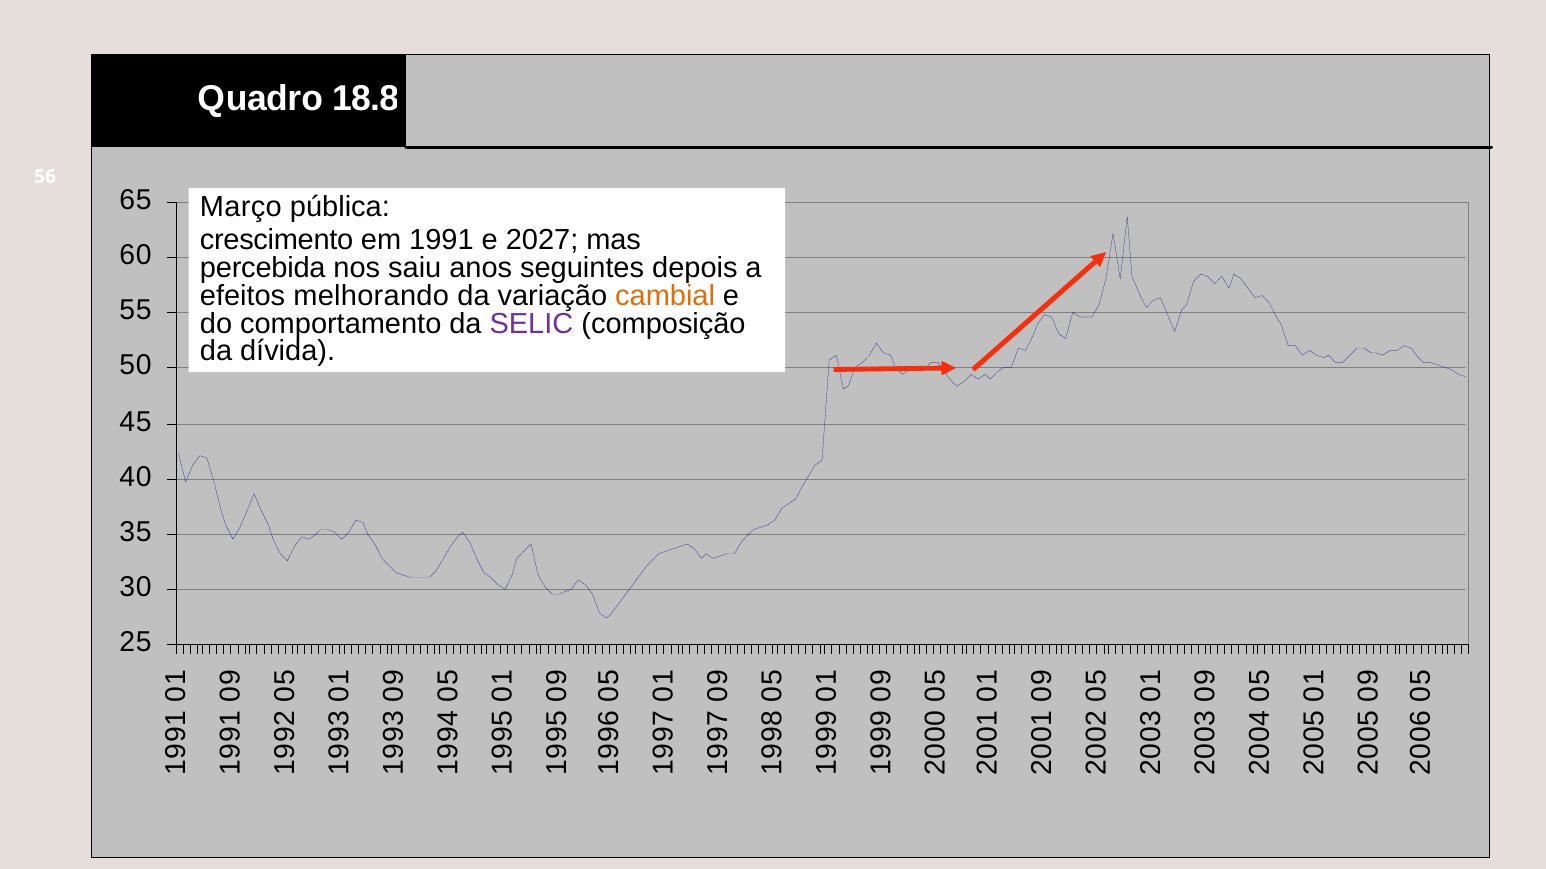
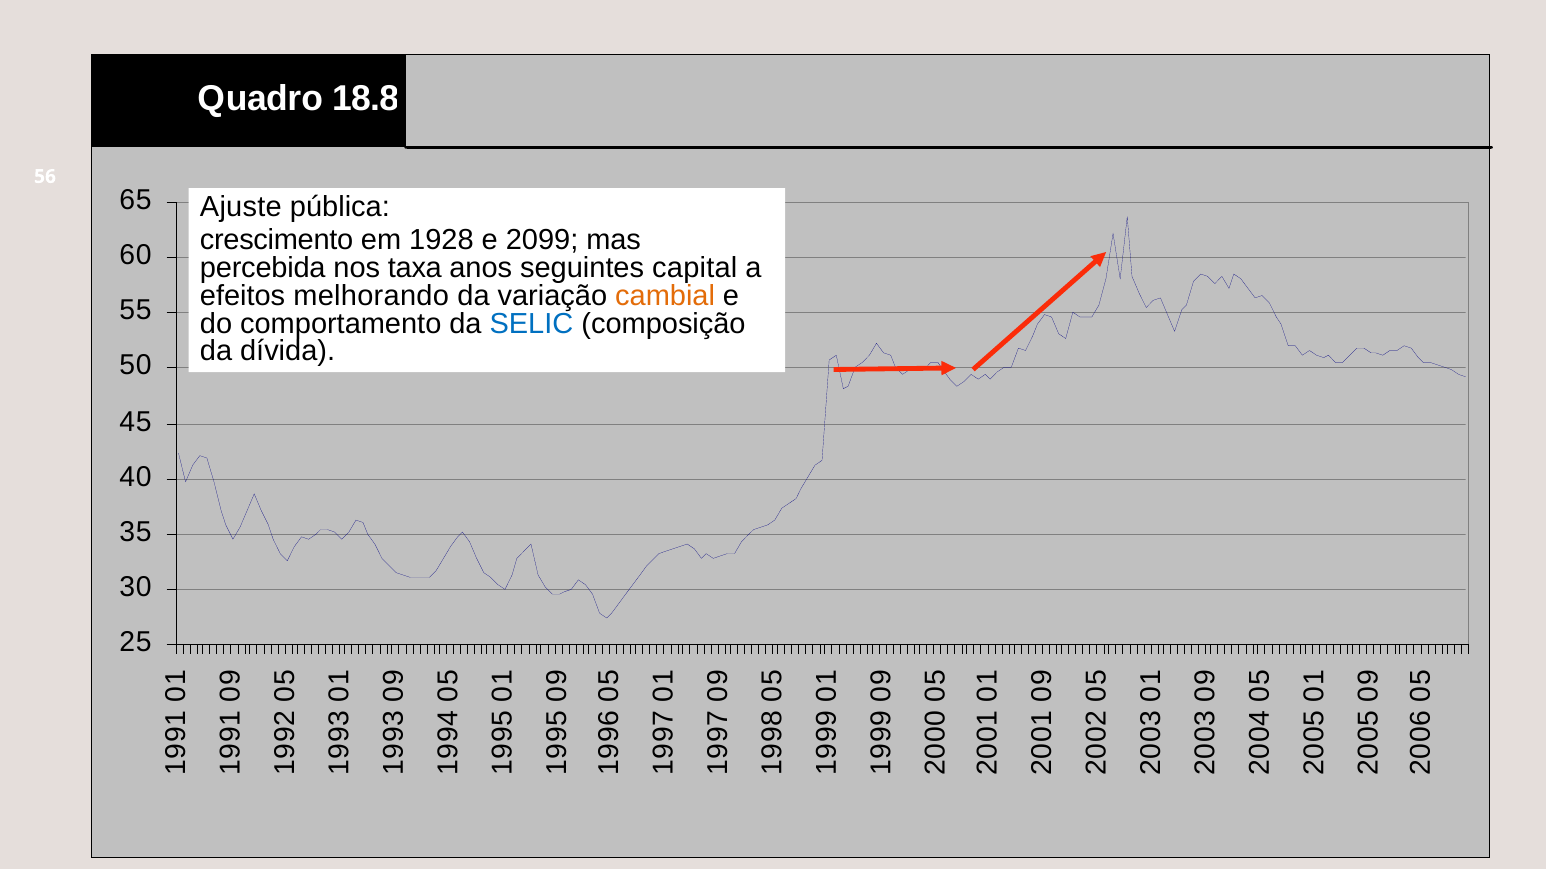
Março: Março -> Ajuste
1991: 1991 -> 1928
2027: 2027 -> 2099
saiu: saiu -> taxa
depois: depois -> capital
SELIC colour: purple -> blue
